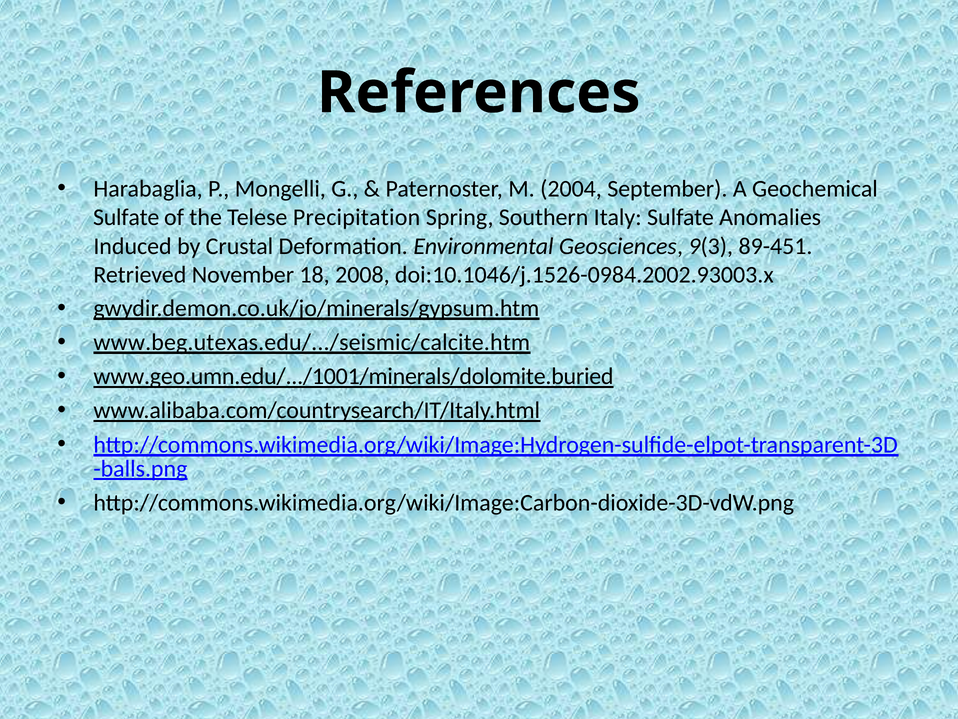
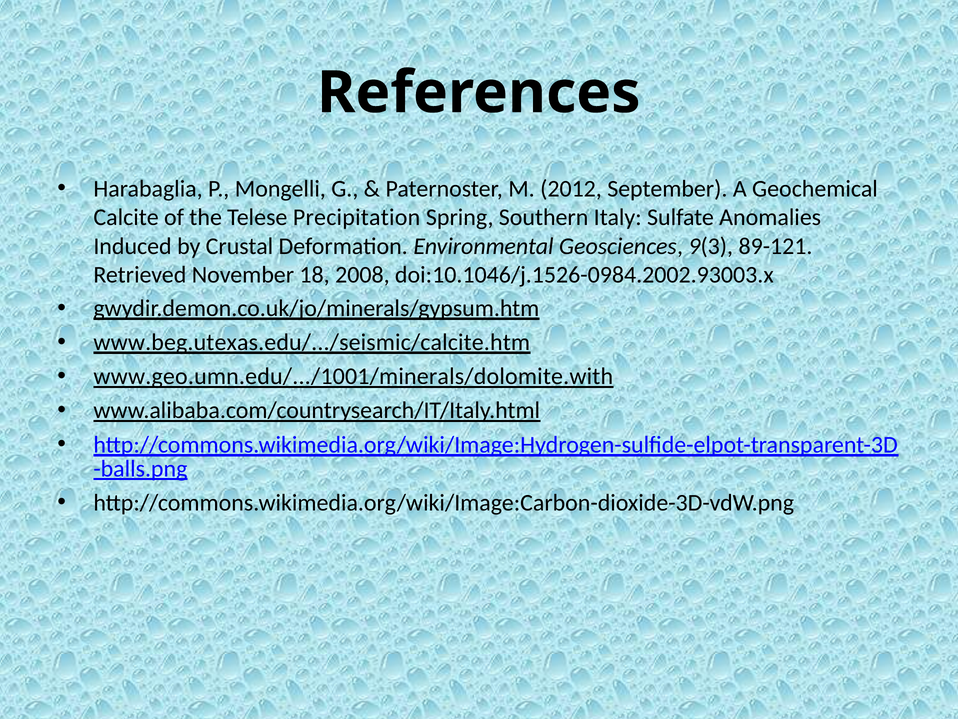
2004: 2004 -> 2012
Sulfate at (126, 217): Sulfate -> Calcite
89-451: 89-451 -> 89-121
www.geo.umn.edu/.../1001/minerals/dolomite.buried: www.geo.umn.edu/.../1001/minerals/dolomite.buried -> www.geo.umn.edu/.../1001/minerals/dolomite.with
